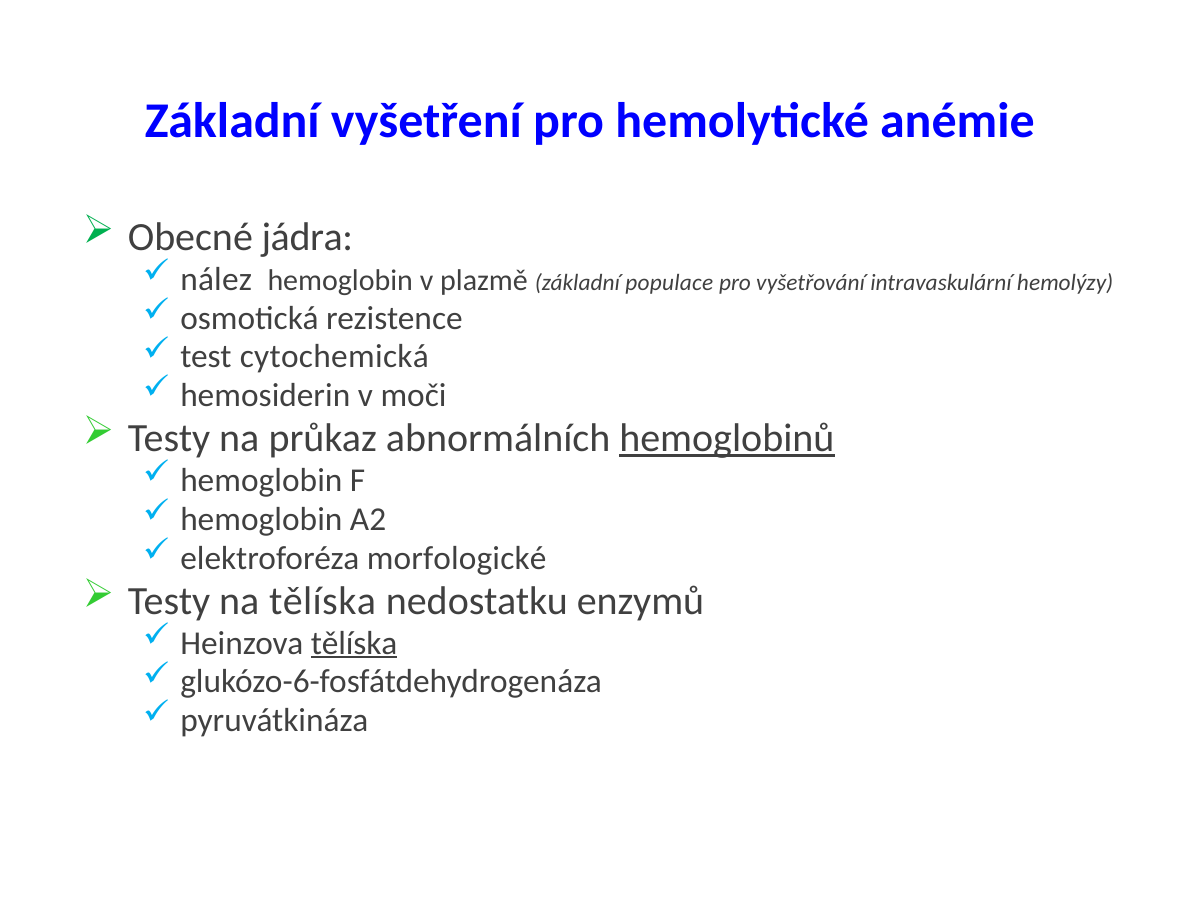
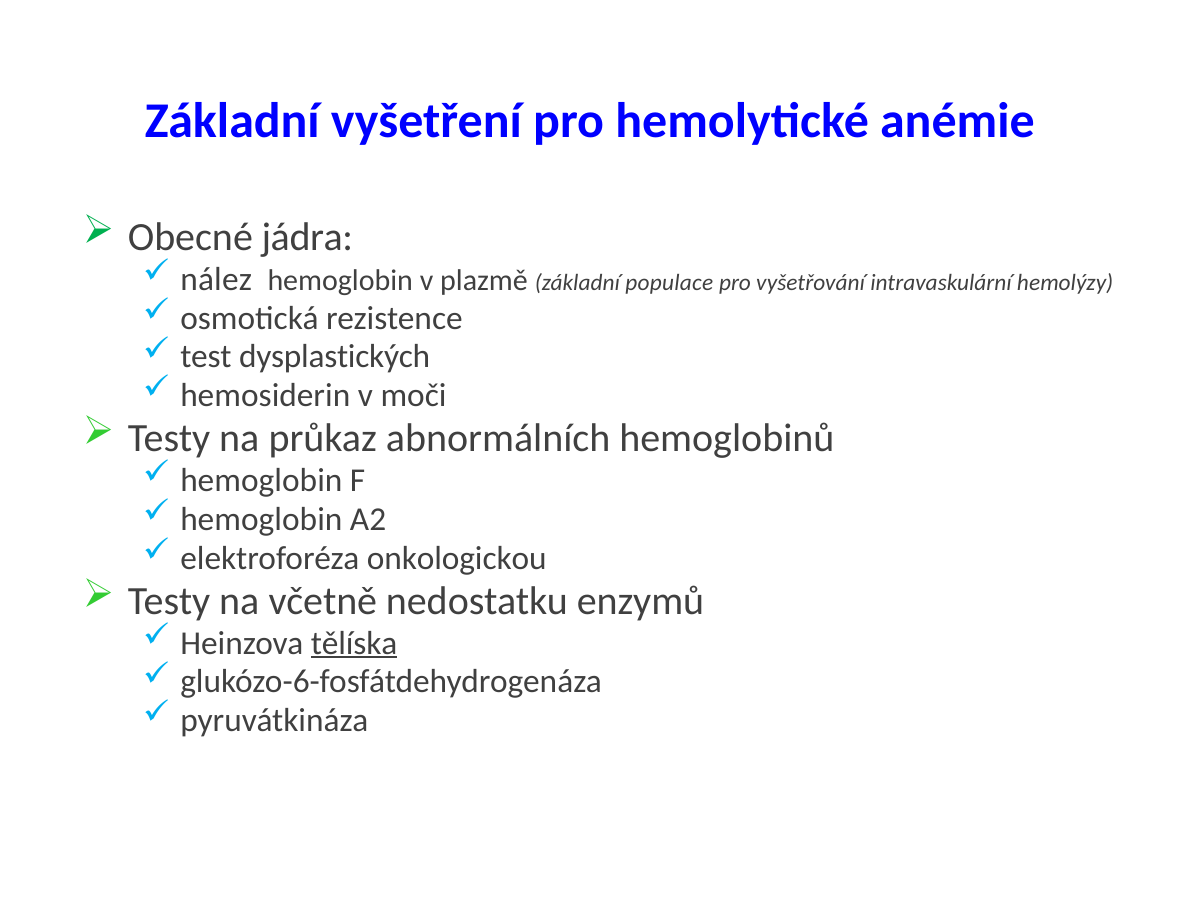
cytochemická: cytochemická -> dysplastických
hemoglobinů underline: present -> none
morfologické: morfologické -> onkologickou
na tělíska: tělíska -> včetně
